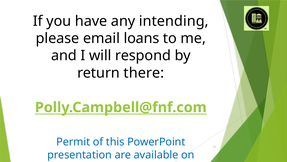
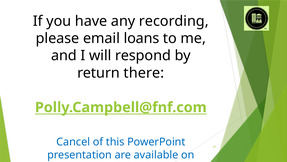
intending: intending -> recording
Permit: Permit -> Cancel
